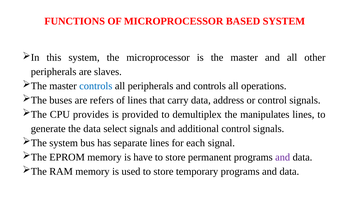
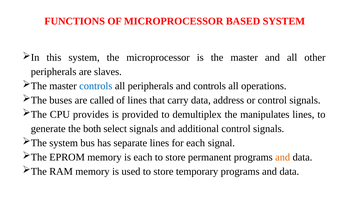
refers: refers -> called
the data: data -> both
is have: have -> each
and at (283, 157) colour: purple -> orange
